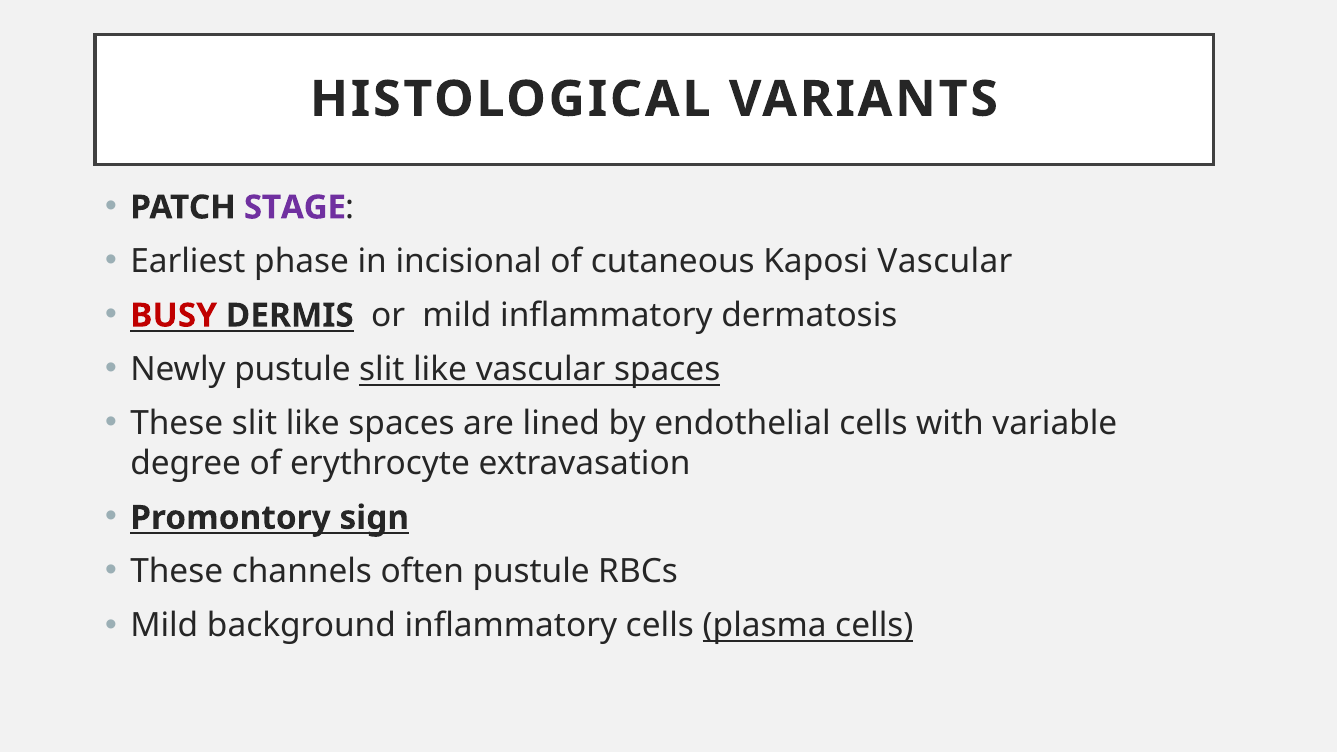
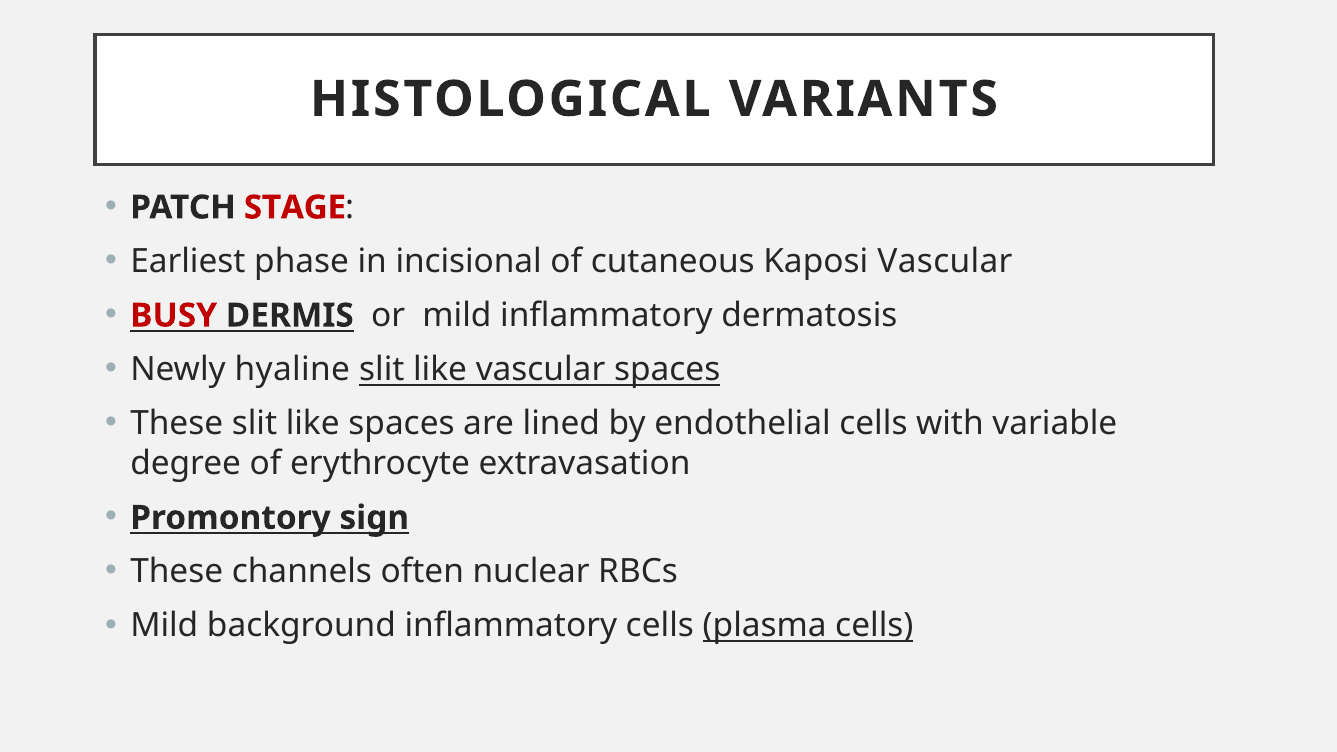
STAGE colour: purple -> red
Newly pustule: pustule -> hyaline
often pustule: pustule -> nuclear
